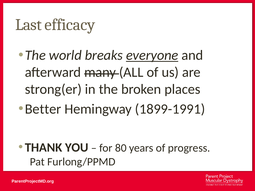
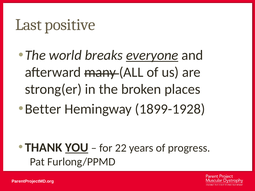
efficacy: efficacy -> positive
1899-1991: 1899-1991 -> 1899-1928
YOU underline: none -> present
80: 80 -> 22
